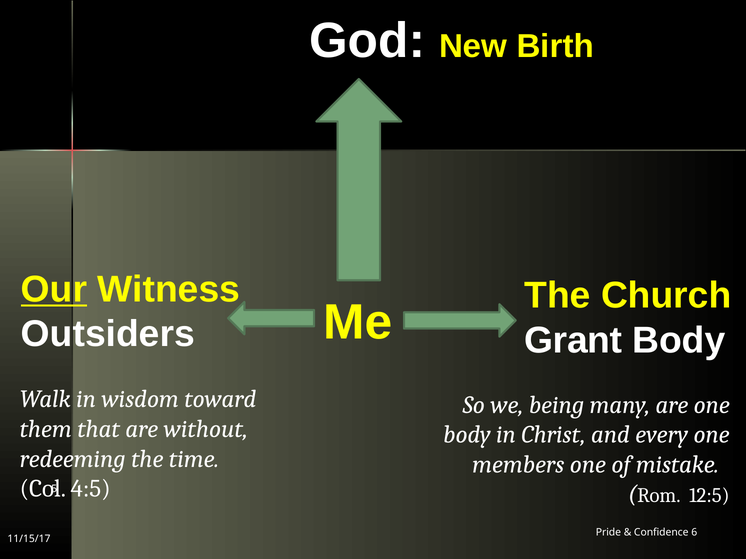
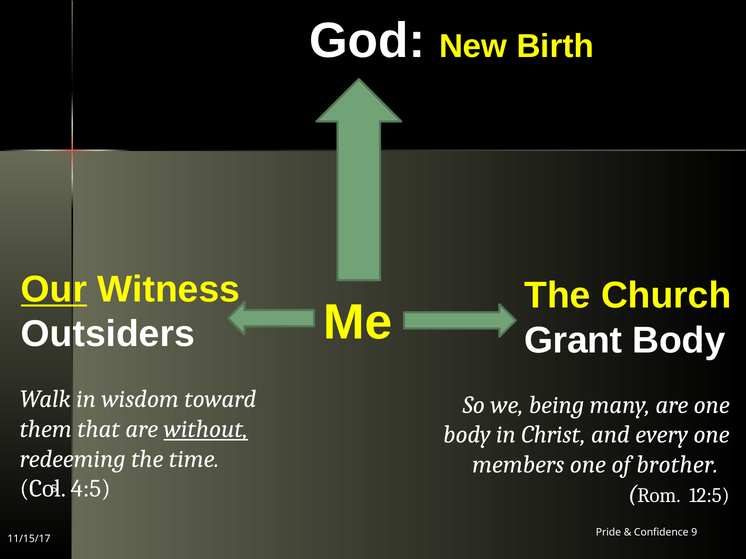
without underline: none -> present
mistake: mistake -> brother
6: 6 -> 9
